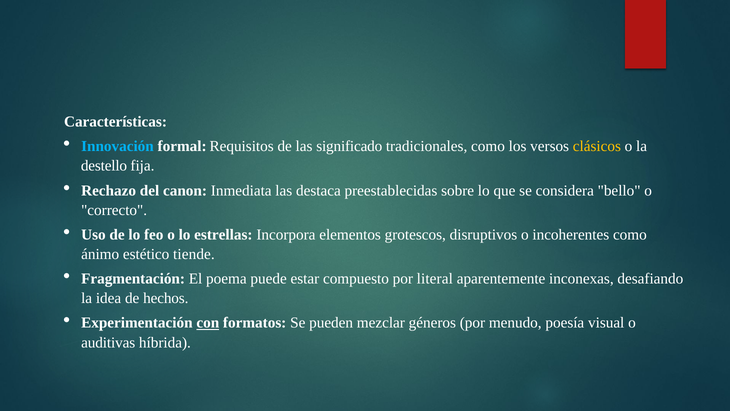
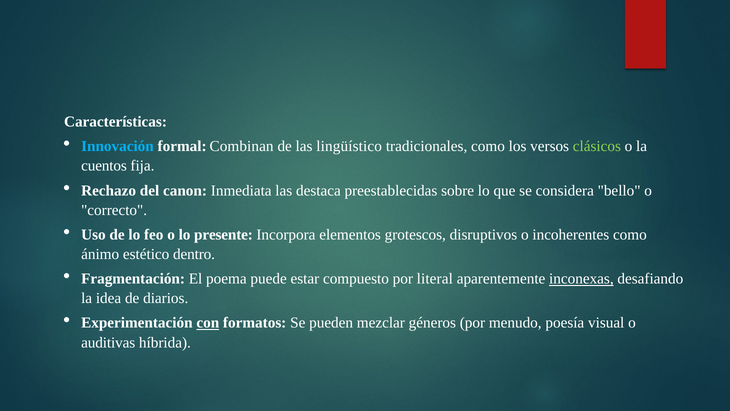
Requisitos: Requisitos -> Combinan
significado: significado -> lingüístico
clásicos colour: yellow -> light green
destello: destello -> cuentos
estrellas: estrellas -> presente
tiende: tiende -> dentro
inconexas underline: none -> present
hechos: hechos -> diarios
